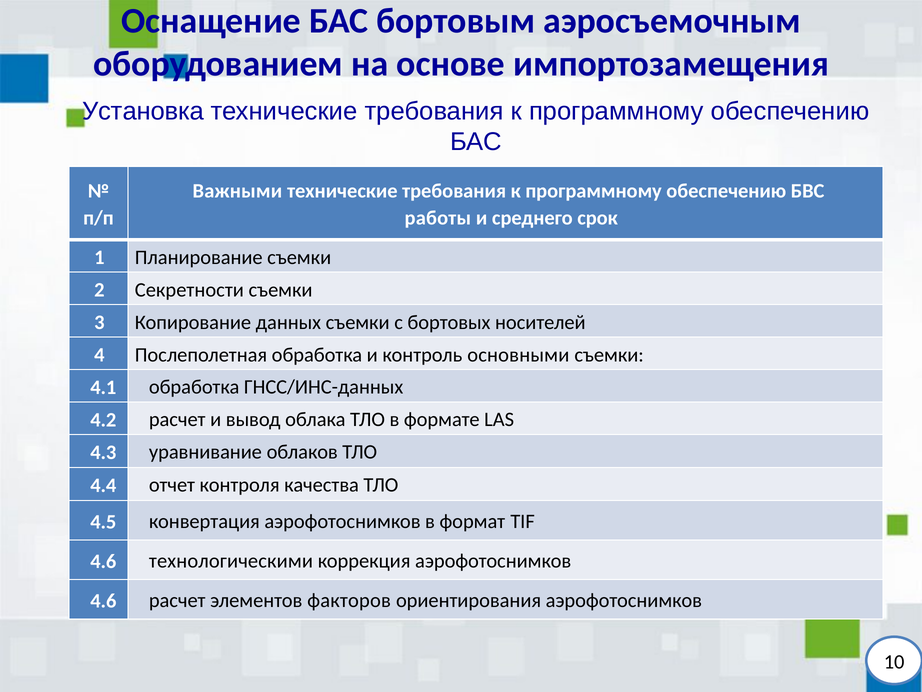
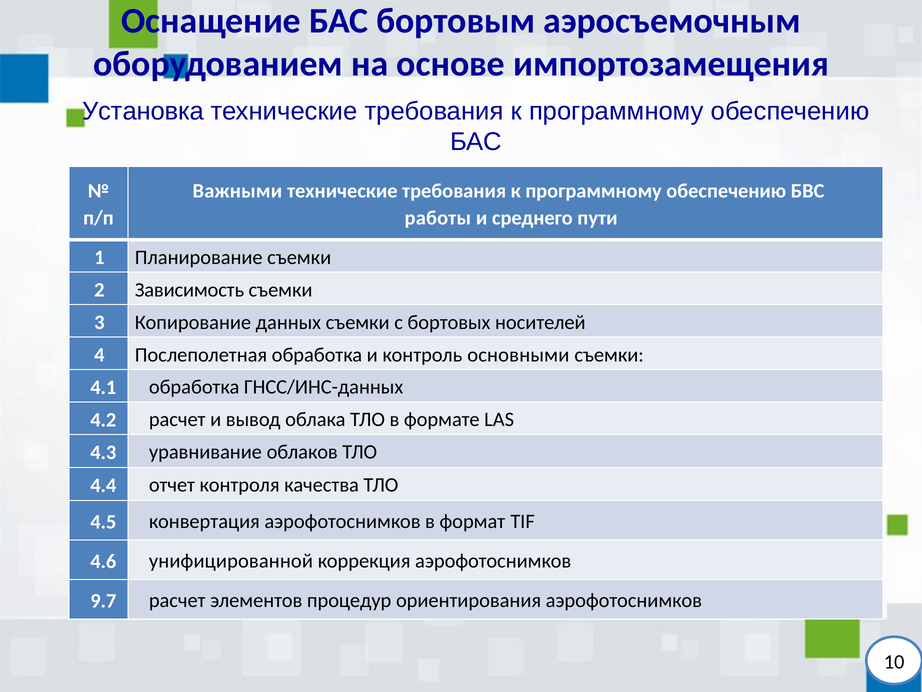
срок: срок -> пути
Секретности: Секретности -> Зависимость
технологическими: технологическими -> унифицированной
4.6 at (103, 601): 4.6 -> 9.7
факторов: факторов -> процедур
